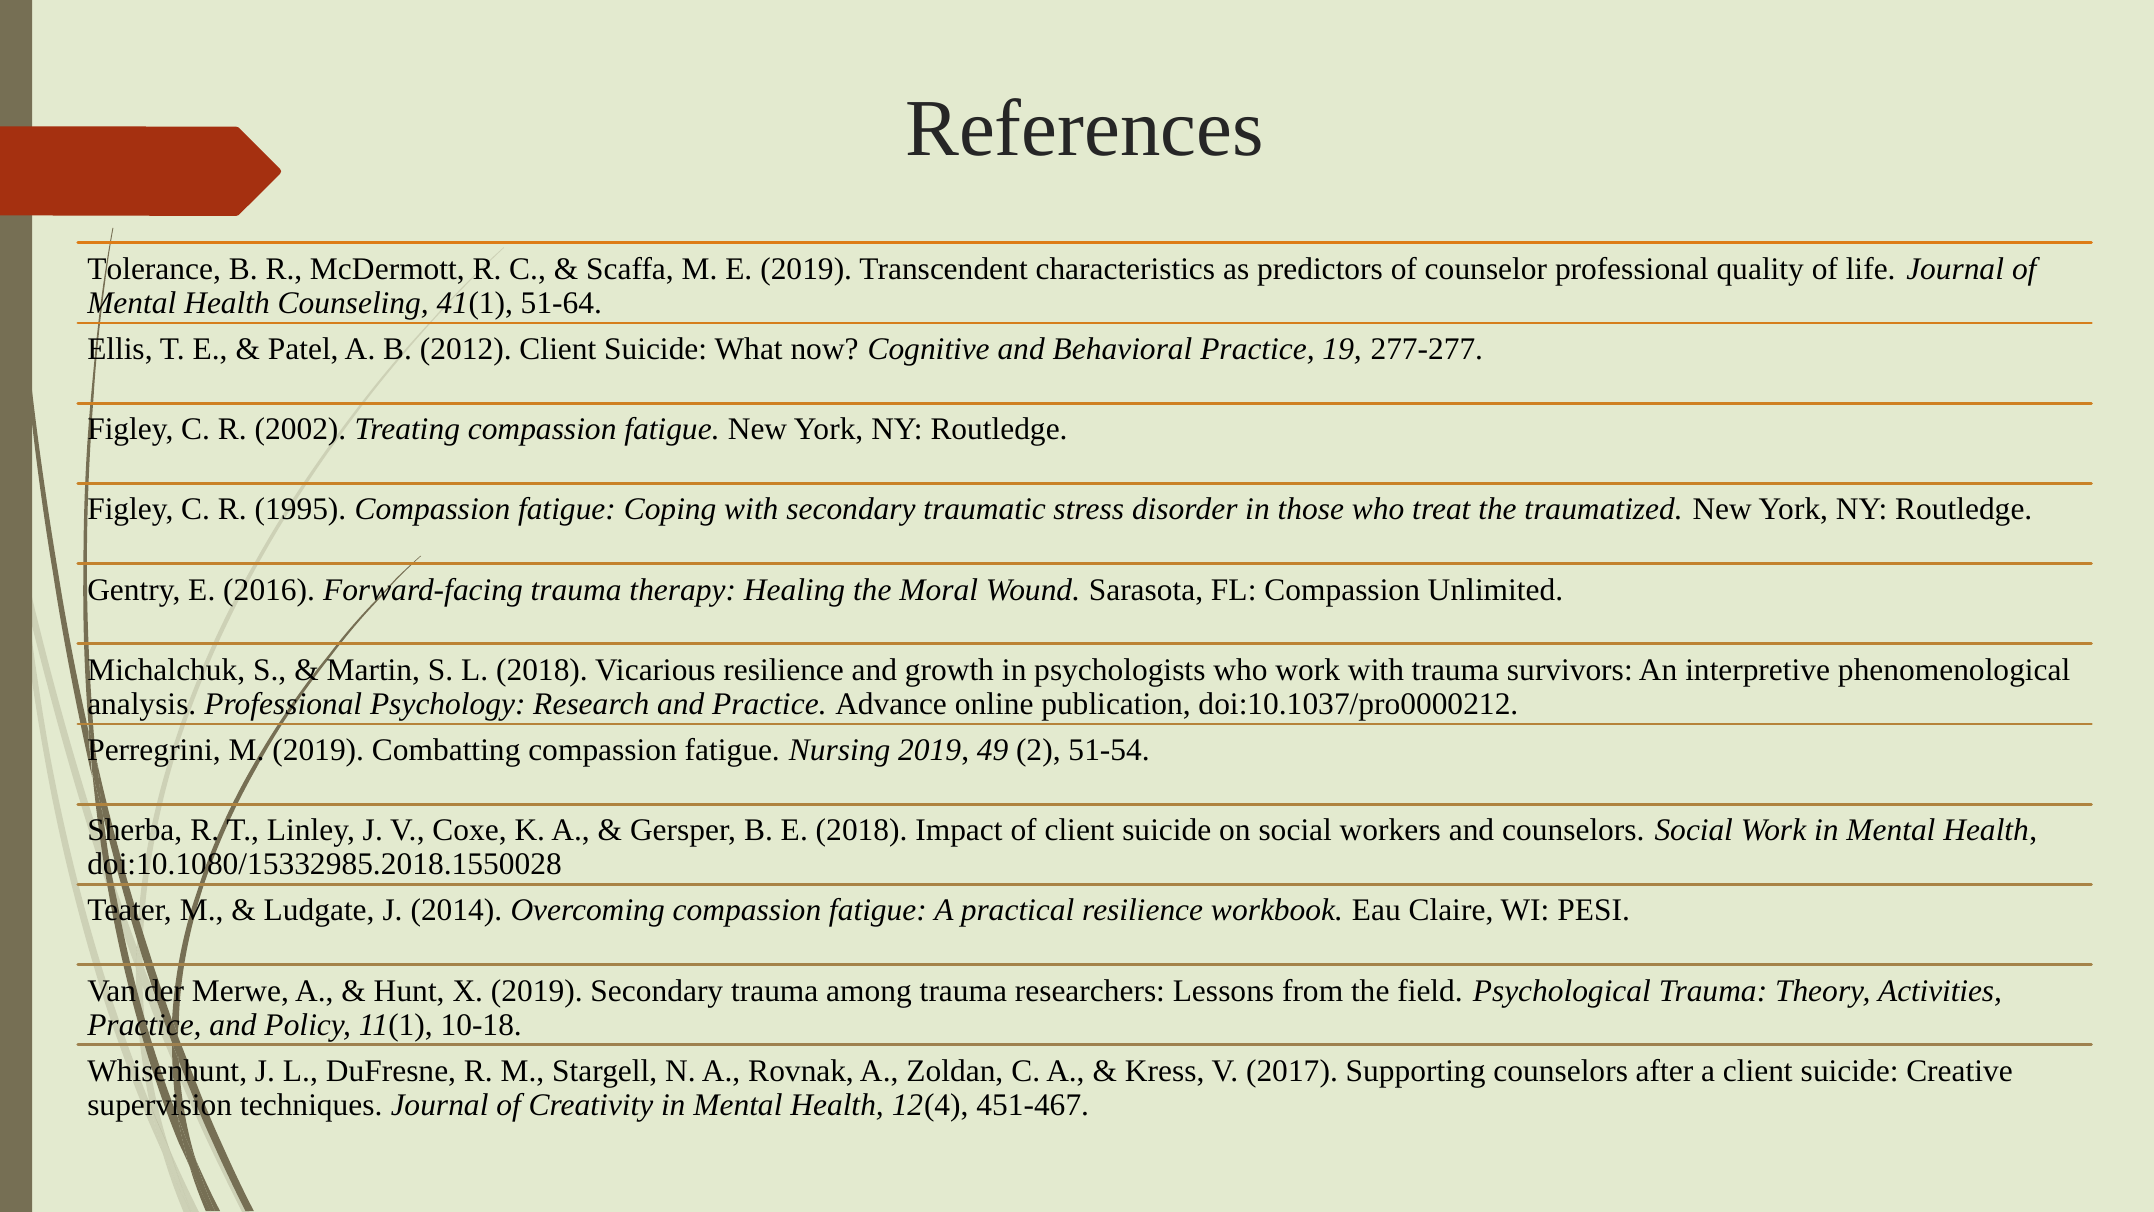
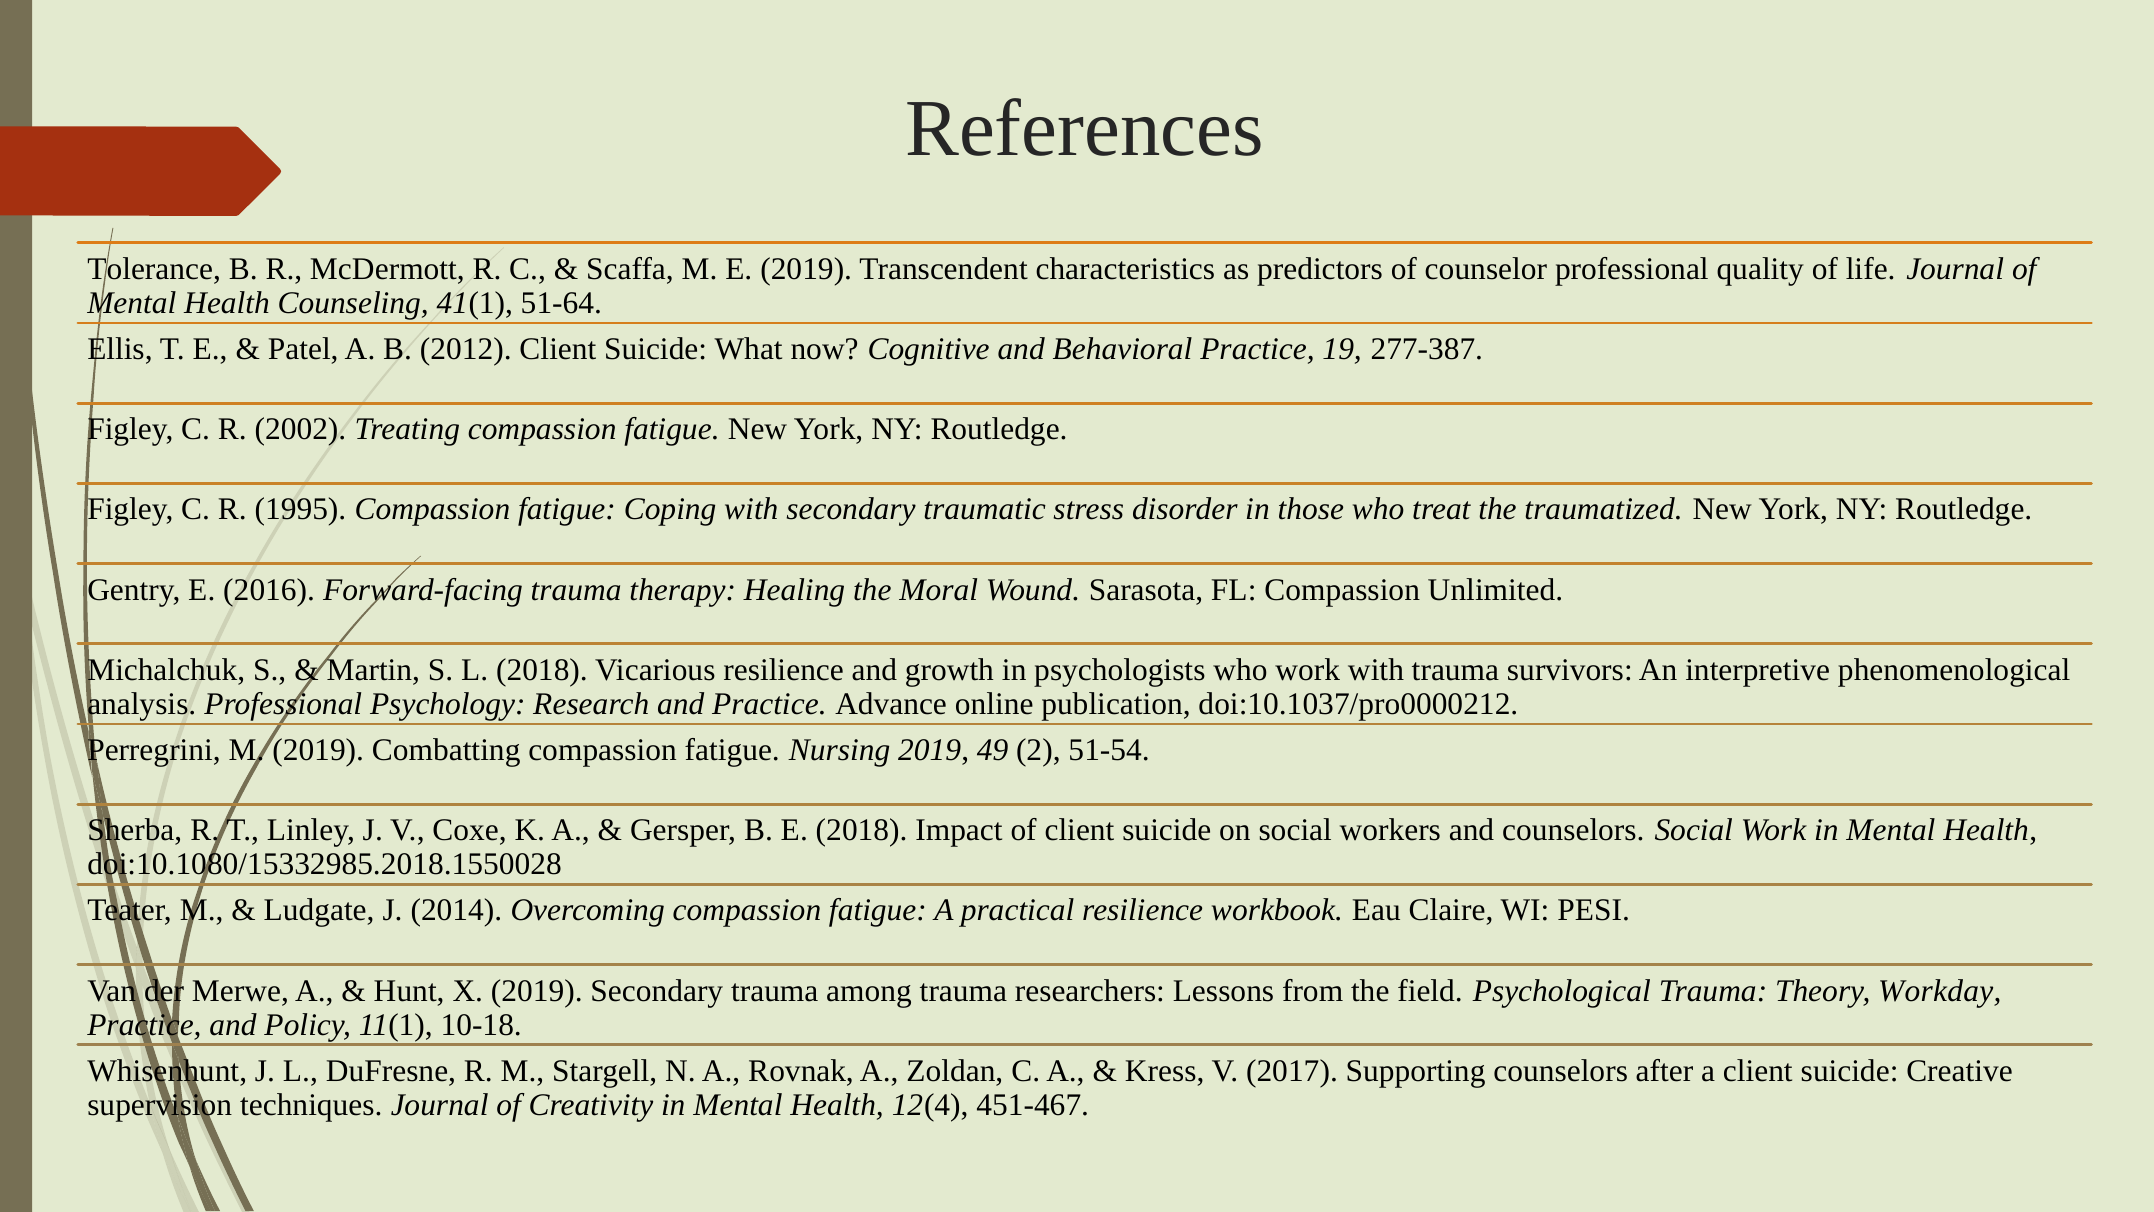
277-277: 277-277 -> 277-387
Activities: Activities -> Workday
